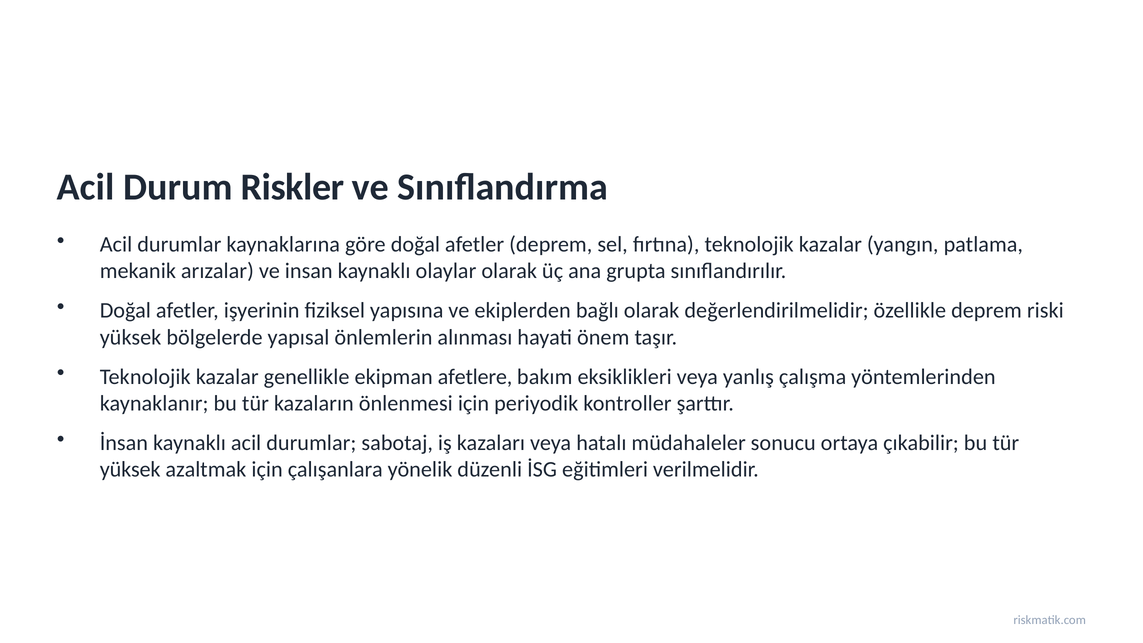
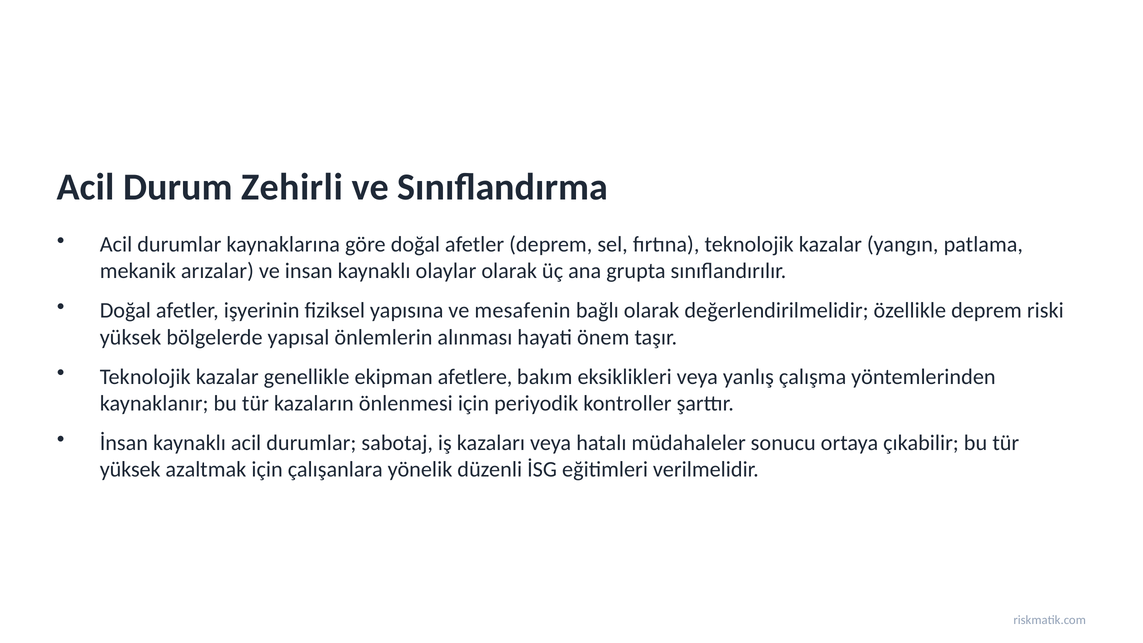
Riskler: Riskler -> Zehirli
ekiplerden: ekiplerden -> mesafenin
